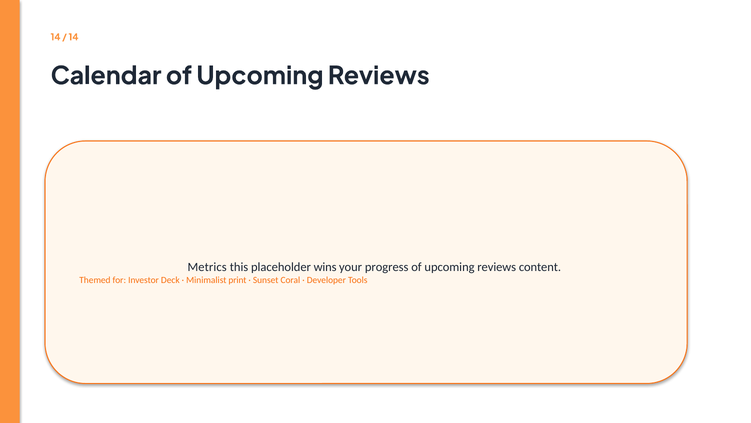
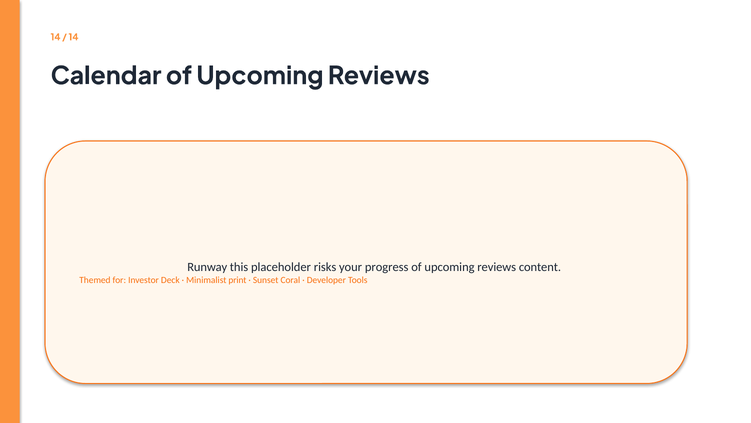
Metrics: Metrics -> Runway
wins: wins -> risks
